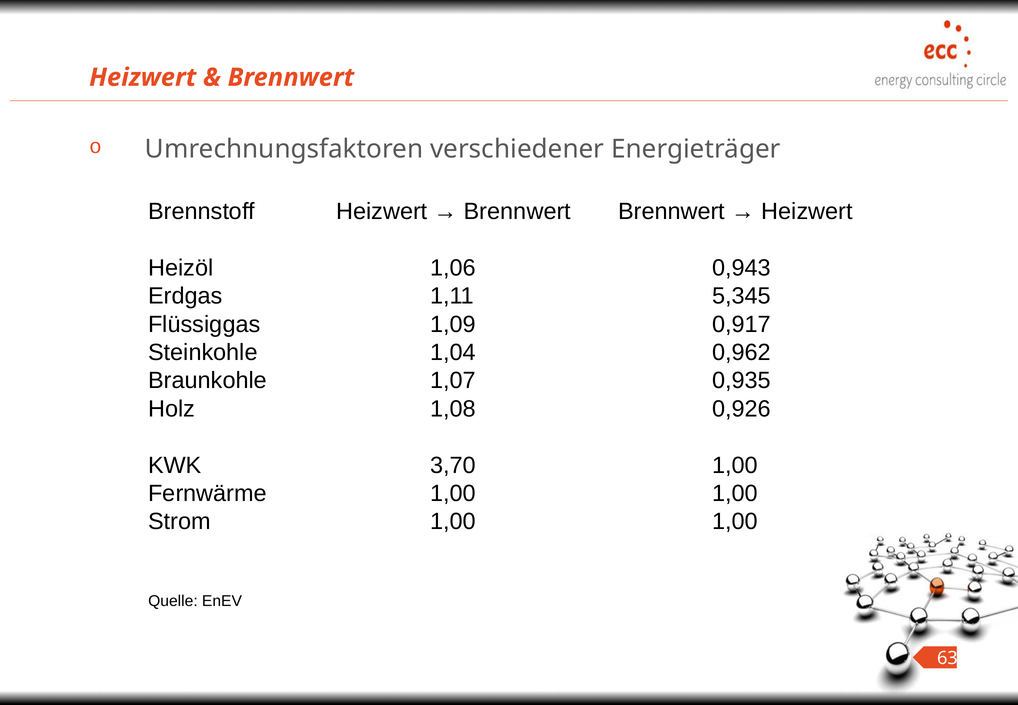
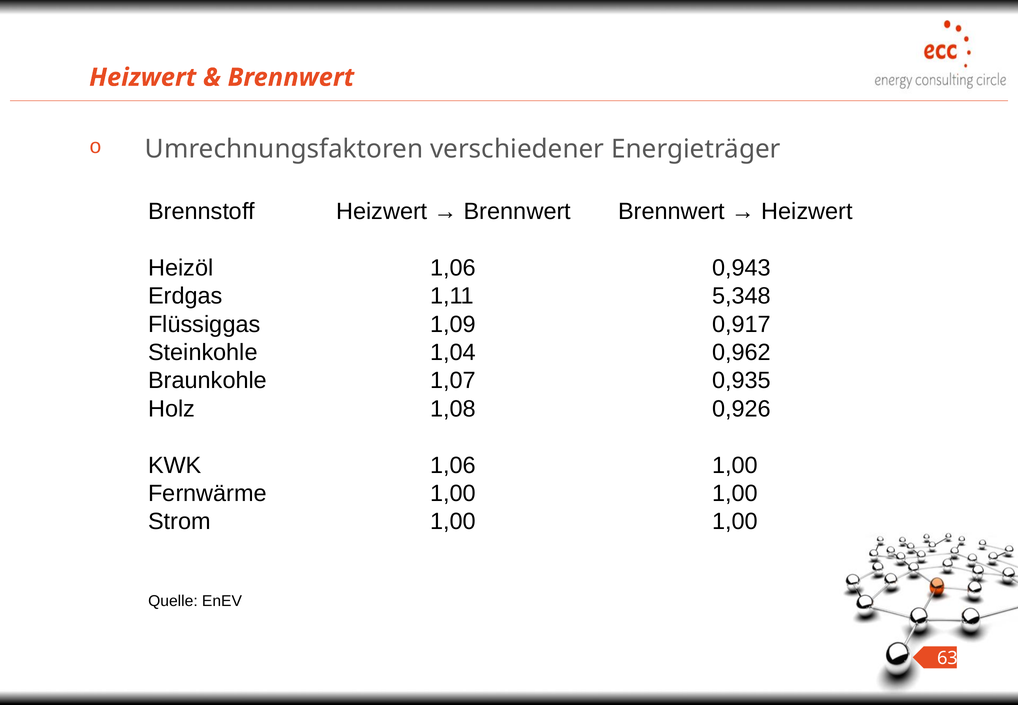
5,345: 5,345 -> 5,348
KWK 3,70: 3,70 -> 1,06
